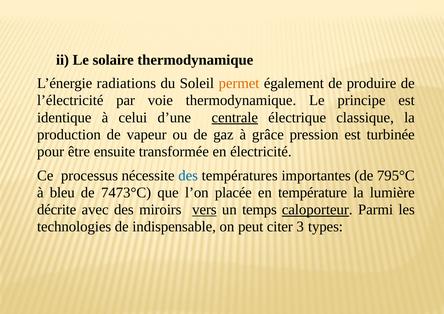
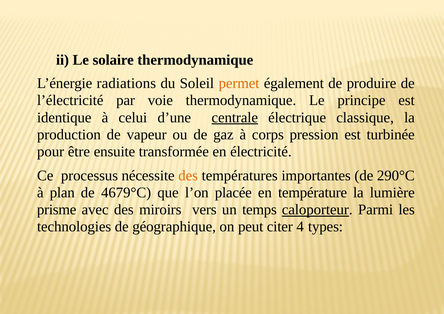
grâce: grâce -> corps
des at (188, 176) colour: blue -> orange
795°C: 795°C -> 290°C
bleu: bleu -> plan
7473°C: 7473°C -> 4679°C
décrite: décrite -> prisme
vers underline: present -> none
indispensable: indispensable -> géographique
3: 3 -> 4
